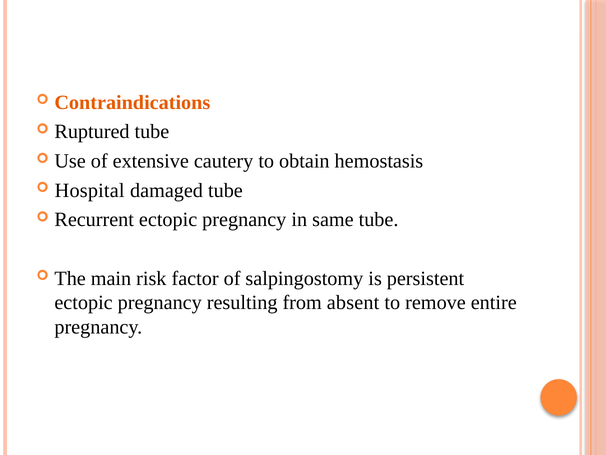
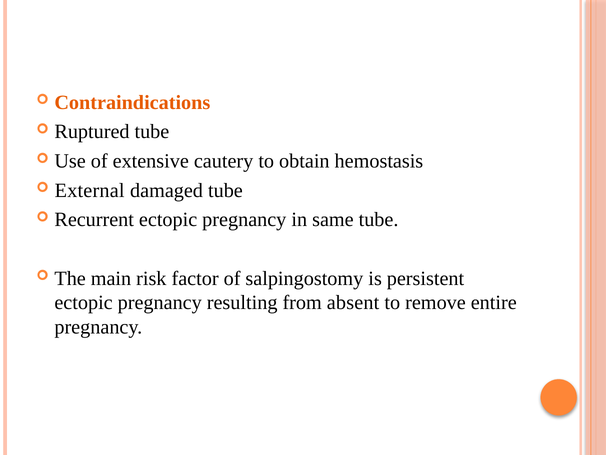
Hospital: Hospital -> External
